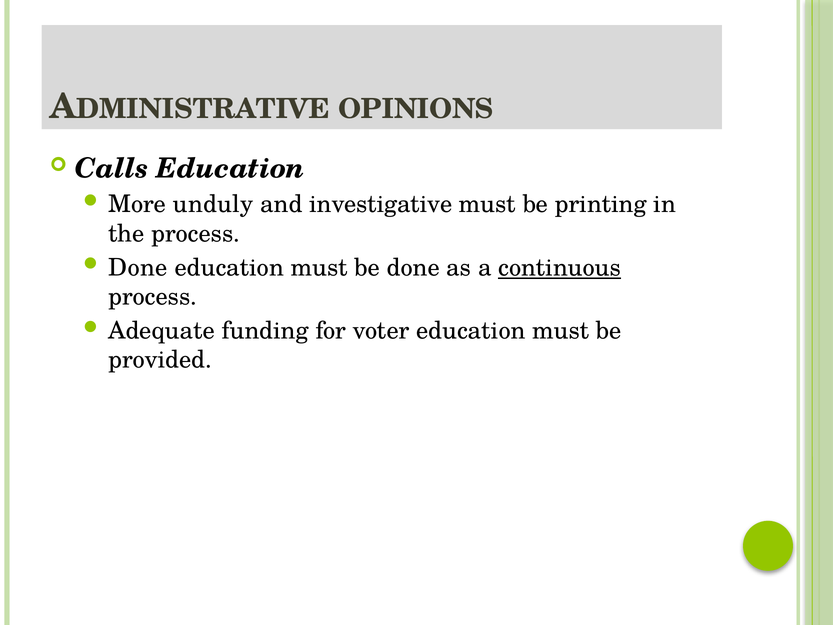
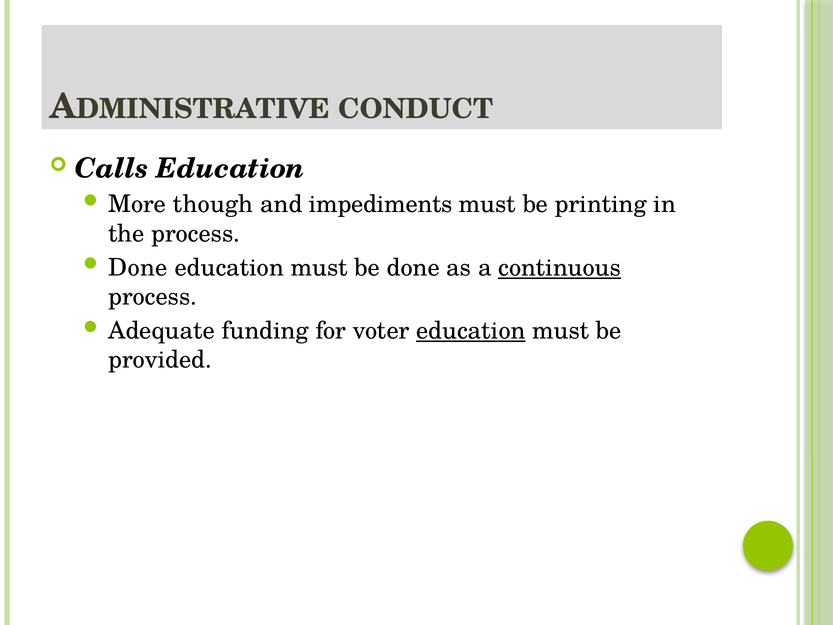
OPINIONS: OPINIONS -> CONDUCT
unduly: unduly -> though
investigative: investigative -> impediments
education at (471, 331) underline: none -> present
